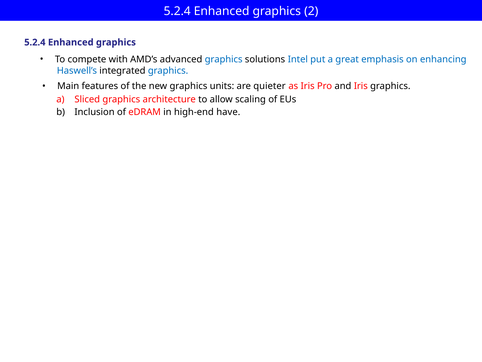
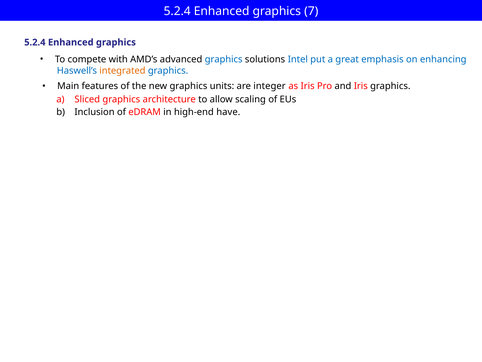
2: 2 -> 7
integrated colour: black -> orange
quieter: quieter -> integer
